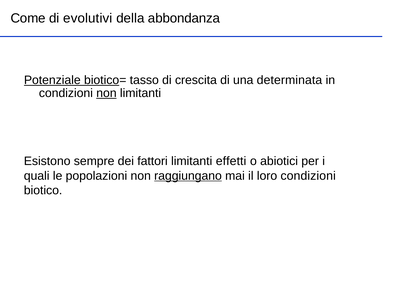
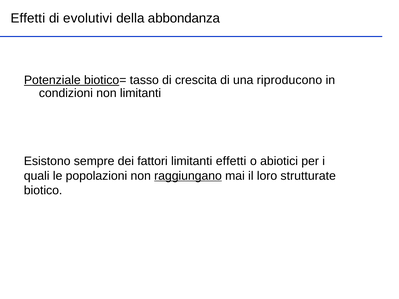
Come at (28, 18): Come -> Effetti
determinata: determinata -> riproducono
non at (106, 93) underline: present -> none
loro condizioni: condizioni -> strutturate
